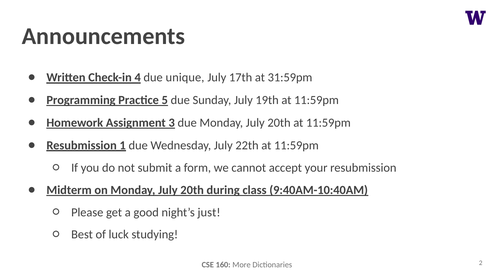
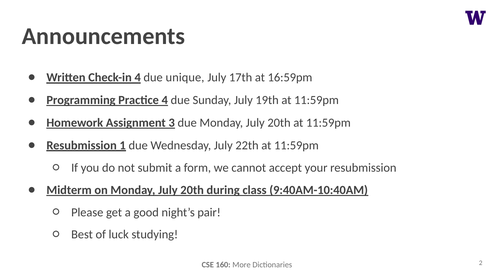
31:59pm: 31:59pm -> 16:59pm
Practice 5: 5 -> 4
just: just -> pair
